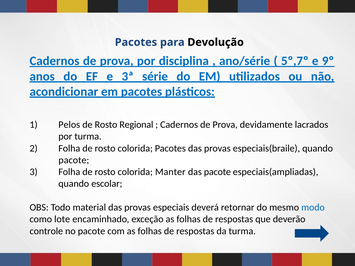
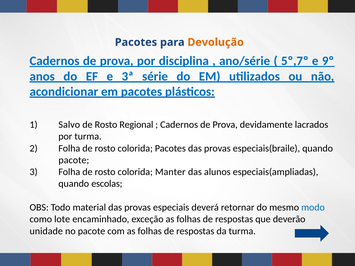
Devolução colour: black -> orange
Pelos: Pelos -> Salvo
das pacote: pacote -> alunos
escolar: escolar -> escolas
controle: controle -> unidade
